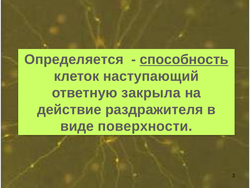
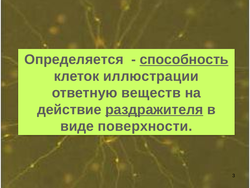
наступающий: наступающий -> иллюстрации
закрыла: закрыла -> веществ
раздражителя underline: none -> present
